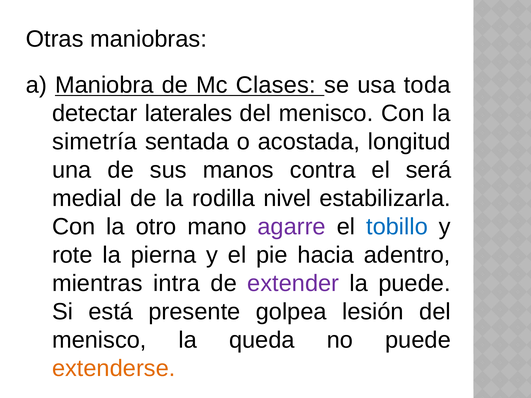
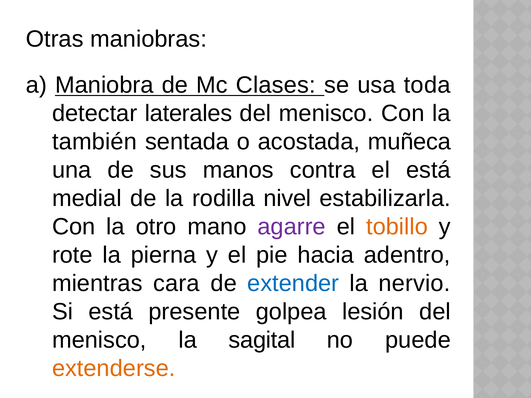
simetría: simetría -> también
longitud: longitud -> muñeca
el será: será -> está
tobillo colour: blue -> orange
intra: intra -> cara
extender colour: purple -> blue
la puede: puede -> nervio
queda: queda -> sagital
